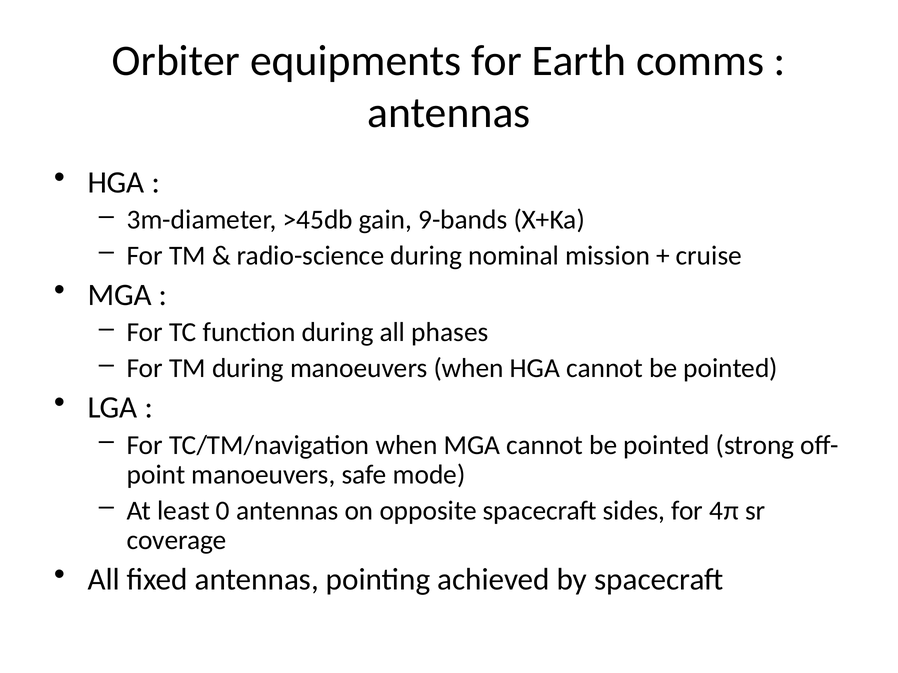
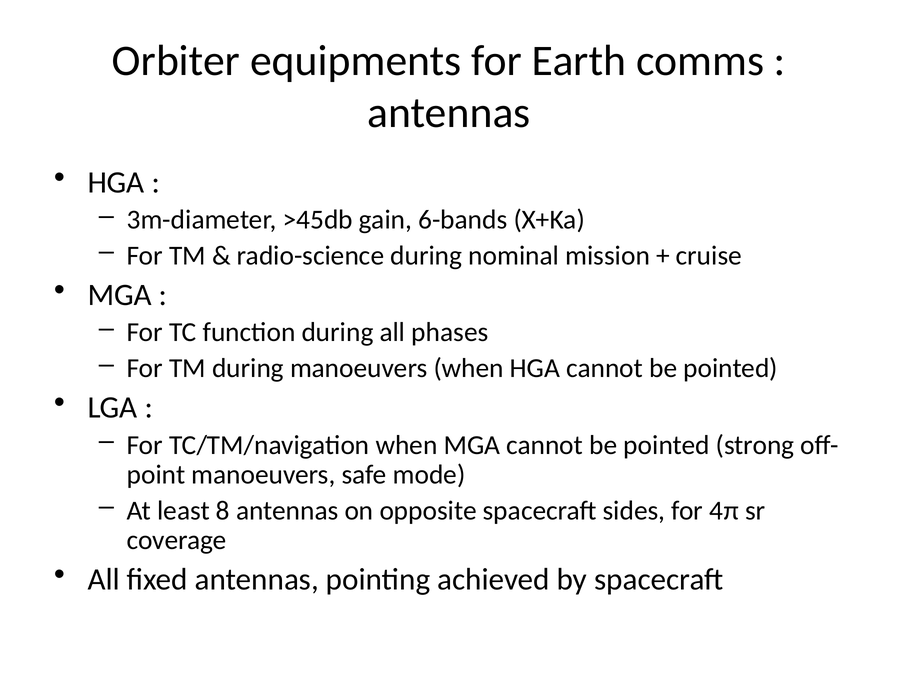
9-bands: 9-bands -> 6-bands
0: 0 -> 8
